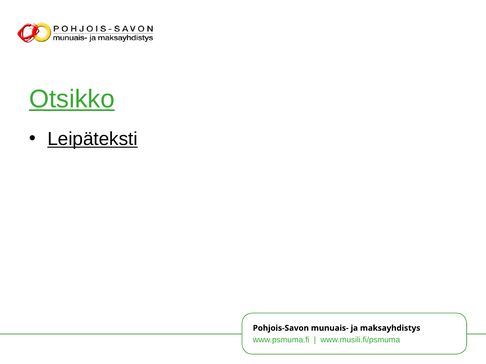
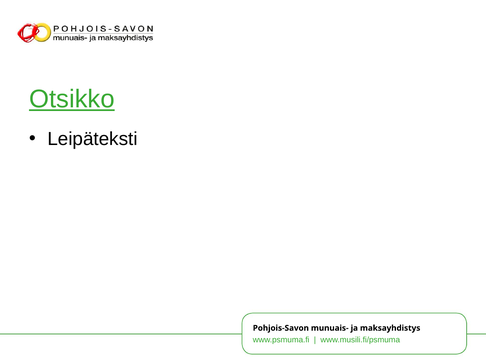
Leipäteksti underline: present -> none
